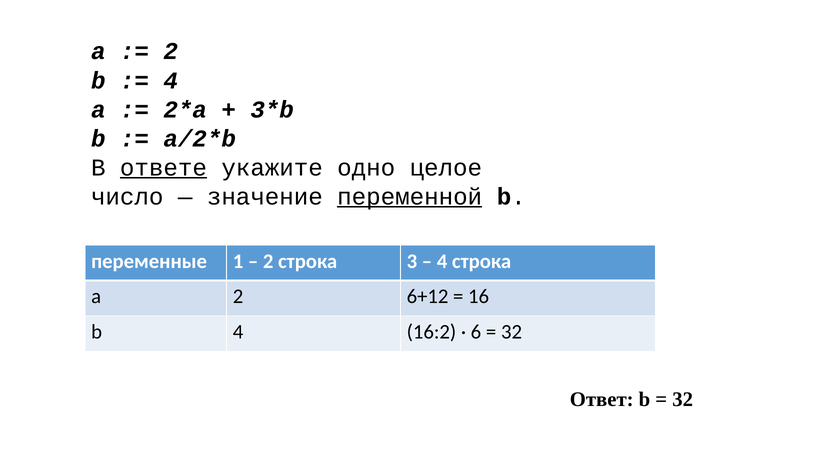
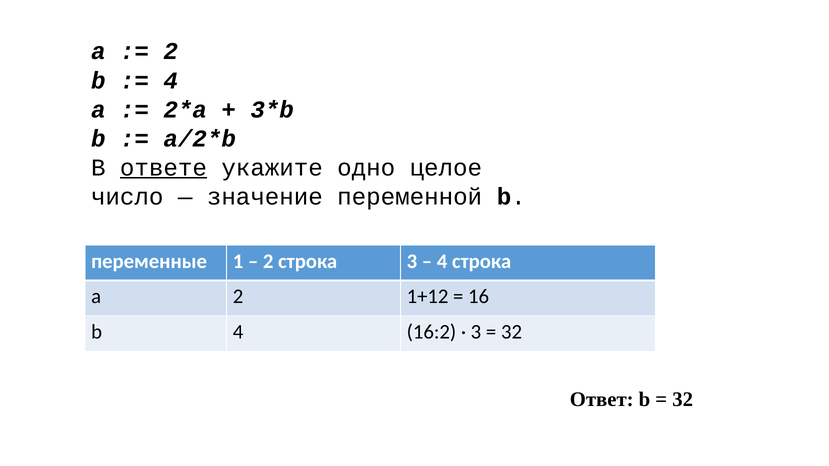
переменной underline: present -> none
6+12: 6+12 -> 1+12
6 at (476, 332): 6 -> 3
